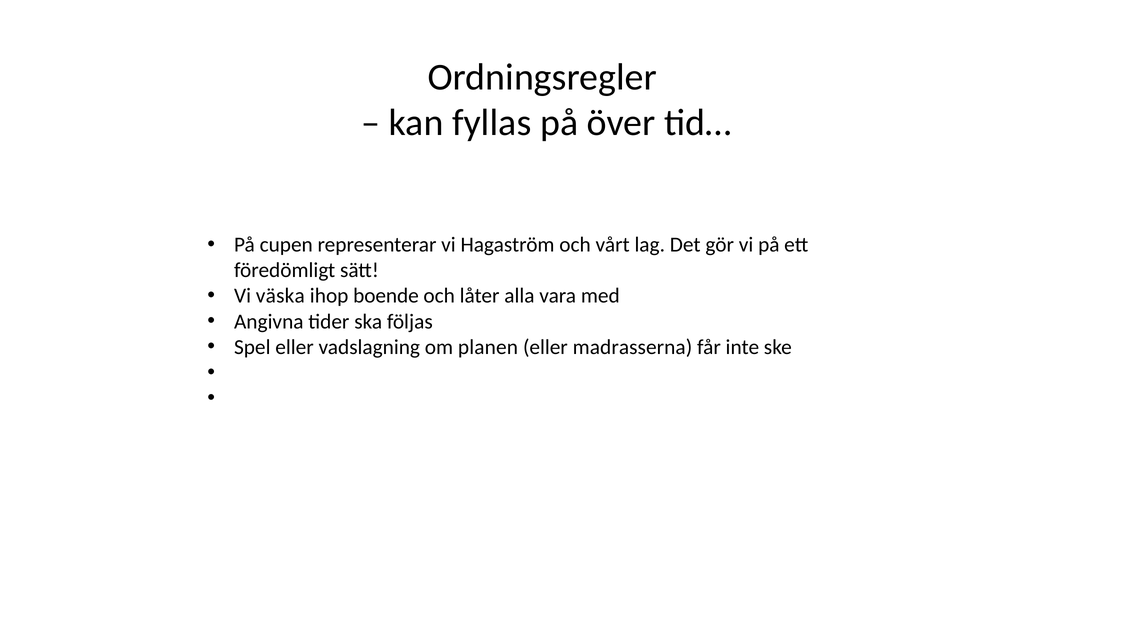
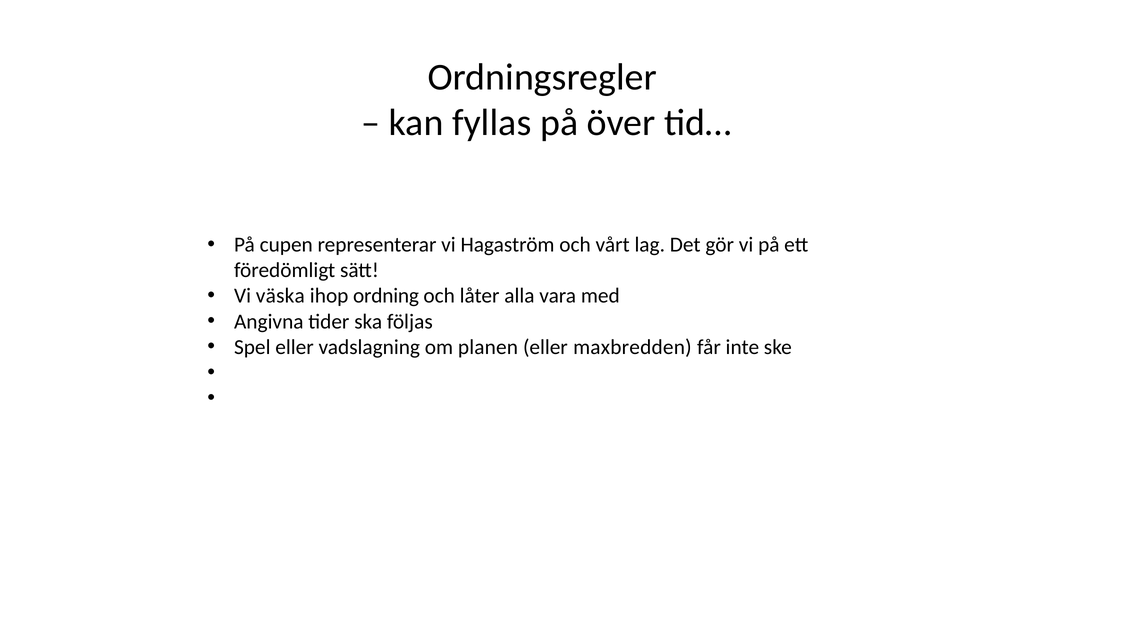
boende: boende -> ordning
madrasserna: madrasserna -> maxbredden
